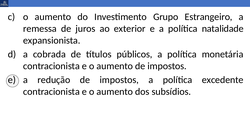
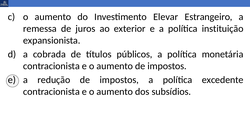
Grupo: Grupo -> Elevar
natalidade: natalidade -> instituição
